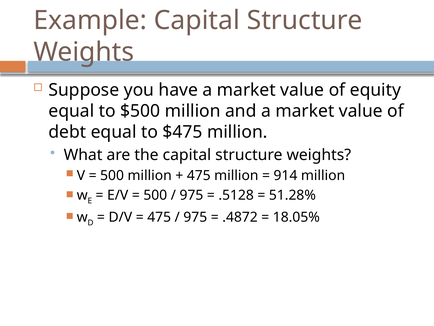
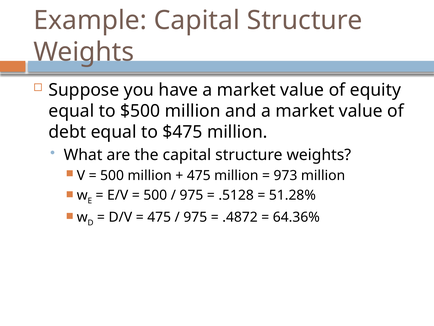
914: 914 -> 973
18.05%: 18.05% -> 64.36%
